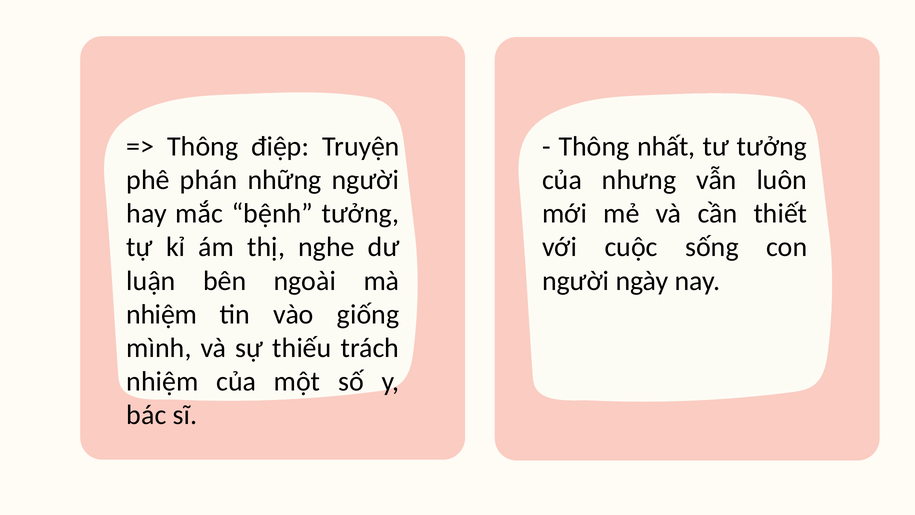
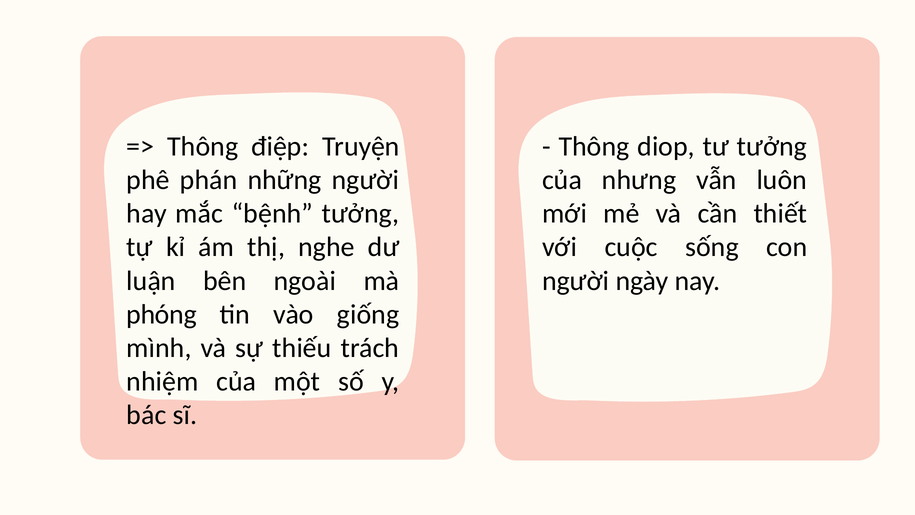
nhất: nhất -> diop
nhiệm at (162, 314): nhiệm -> phóng
